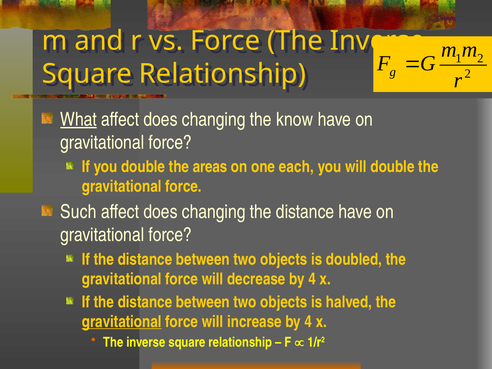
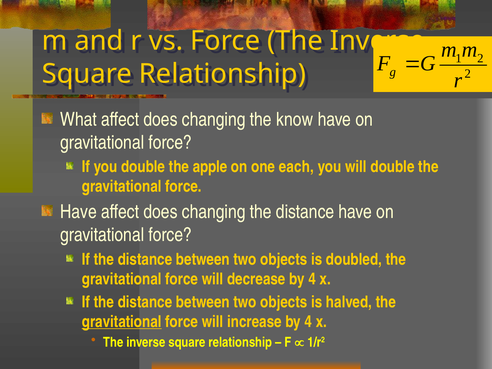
What underline: present -> none
areas: areas -> apple
Such at (78, 212): Such -> Have
